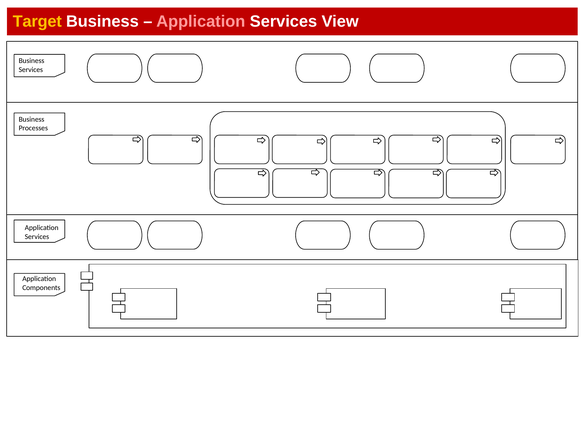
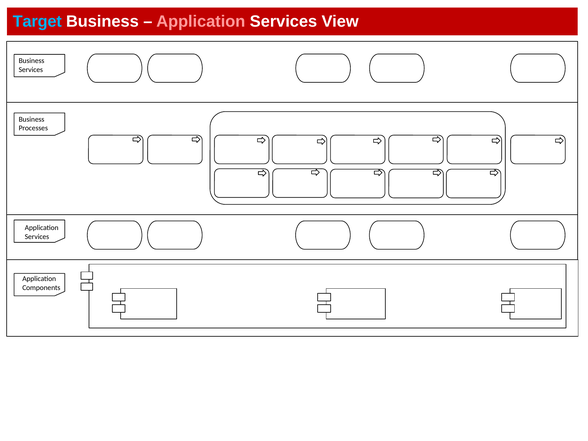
Target colour: yellow -> light blue
